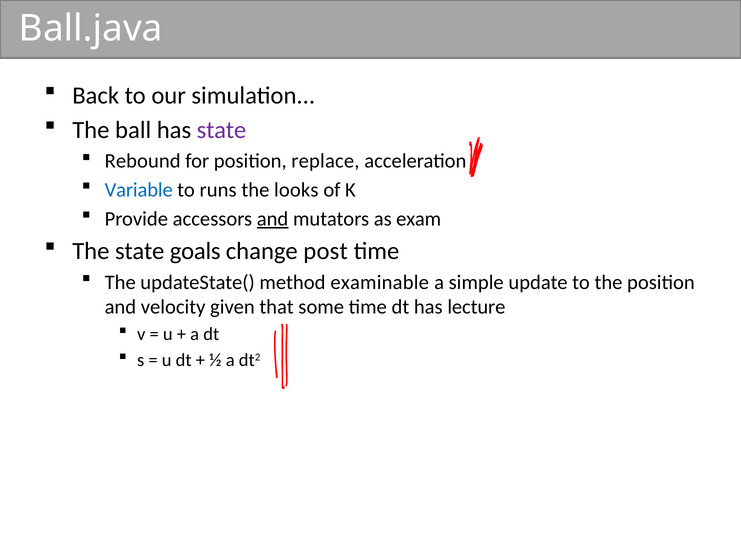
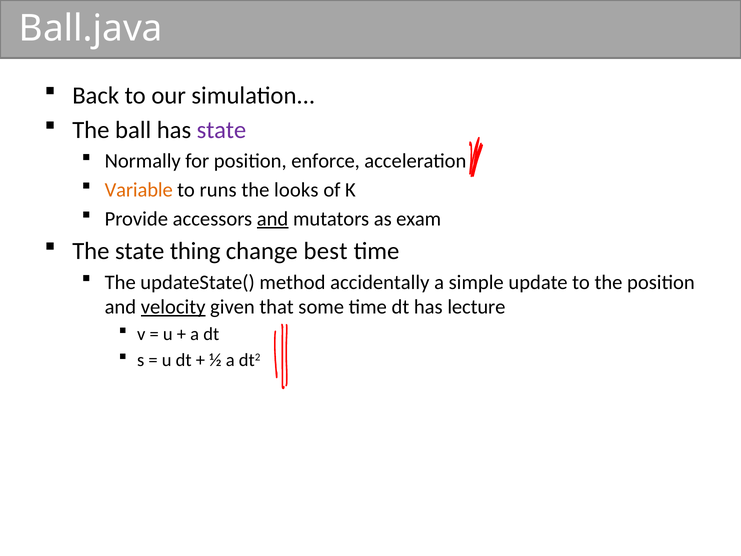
Rebound: Rebound -> Normally
replace: replace -> enforce
Variable colour: blue -> orange
goals: goals -> thing
post: post -> best
examinable: examinable -> accidentally
velocity underline: none -> present
